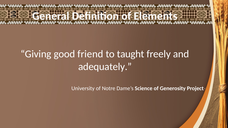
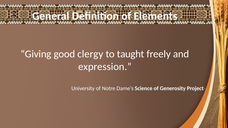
friend: friend -> clergy
adequately: adequately -> expression
